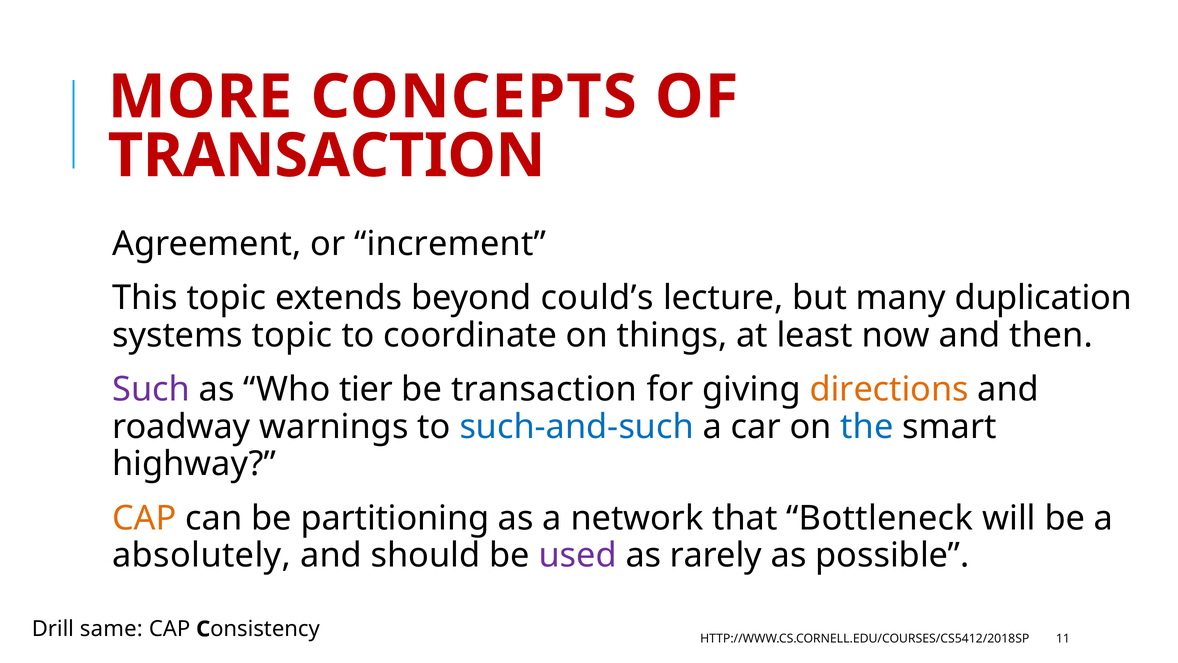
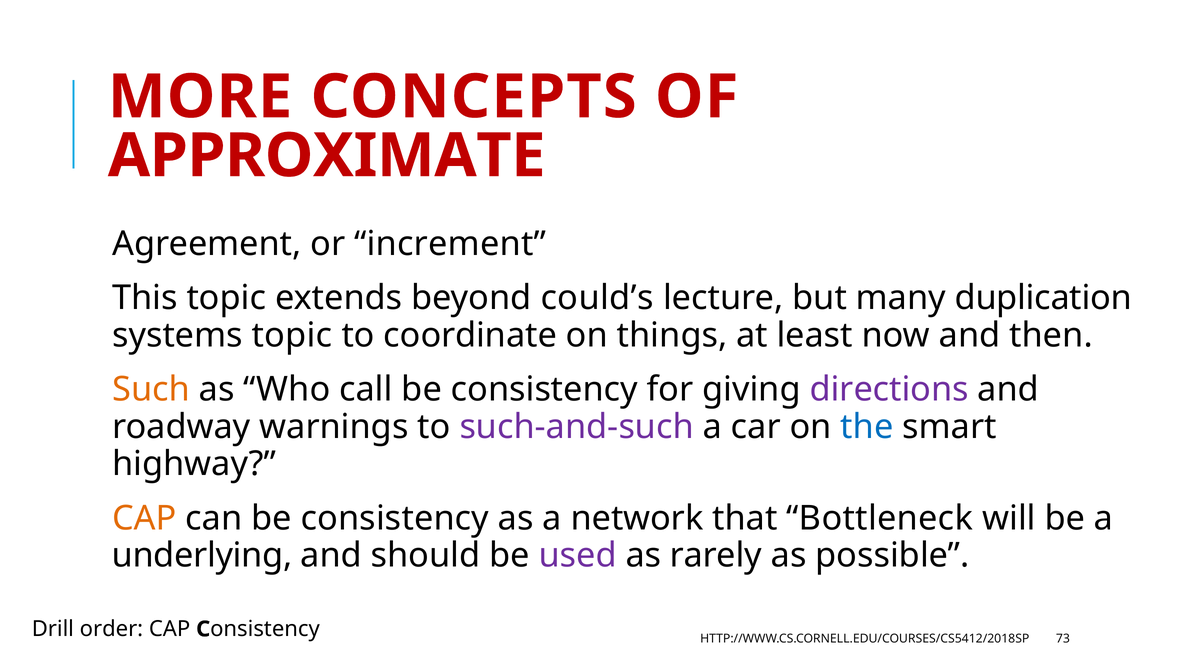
TRANSACTION at (327, 156): TRANSACTION -> APPROXIMATE
Such colour: purple -> orange
tier: tier -> call
transaction at (544, 389): transaction -> consistency
directions colour: orange -> purple
such-and-such colour: blue -> purple
can be partitioning: partitioning -> consistency
absolutely: absolutely -> underlying
same: same -> order
11: 11 -> 73
